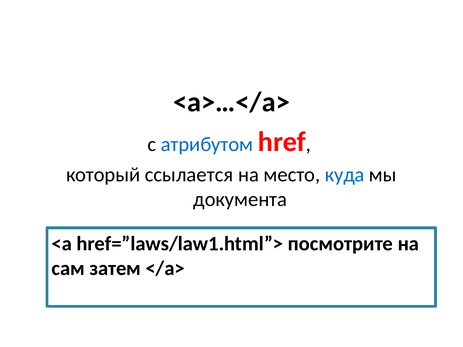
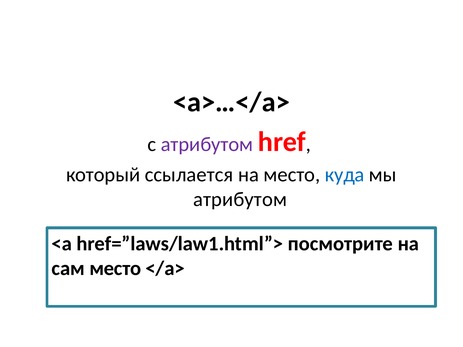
атрибутом at (207, 144) colour: blue -> purple
документа at (240, 199): документа -> атрибутом
сам затем: затем -> место
